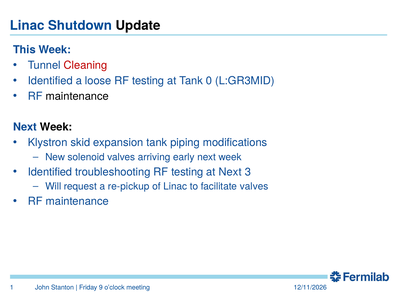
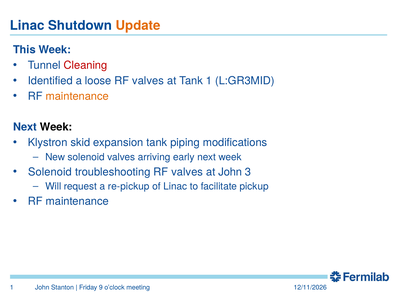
Update colour: black -> orange
loose RF testing: testing -> valves
Tank 0: 0 -> 1
maintenance at (77, 96) colour: black -> orange
Identified at (50, 172): Identified -> Solenoid
troubleshooting RF testing: testing -> valves
at Next: Next -> John
facilitate valves: valves -> pickup
